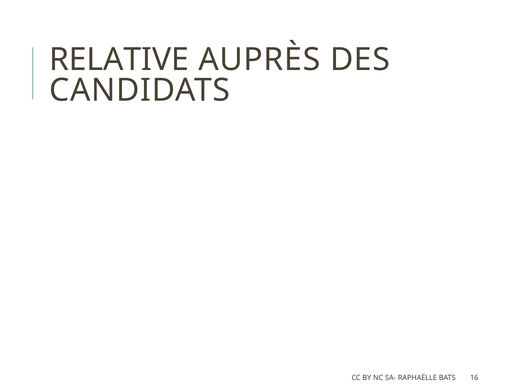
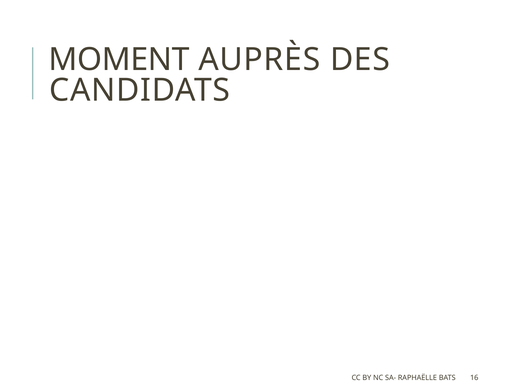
RELATIVE: RELATIVE -> MOMENT
